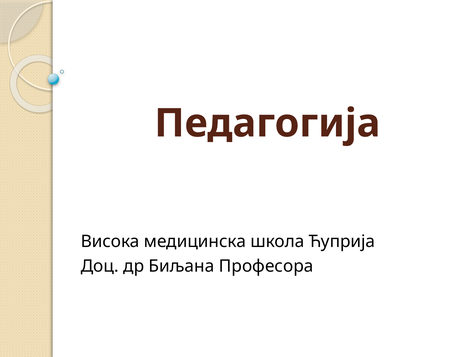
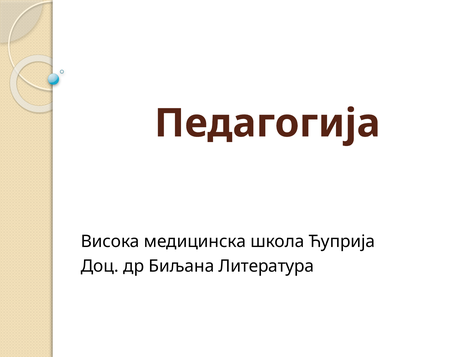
Професора: Професора -> Литература
